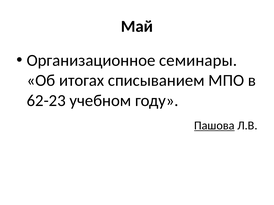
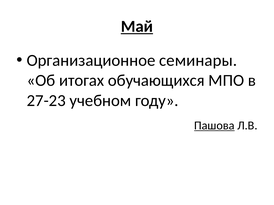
Май underline: none -> present
списыванием: списыванием -> обучающихся
62-23: 62-23 -> 27-23
